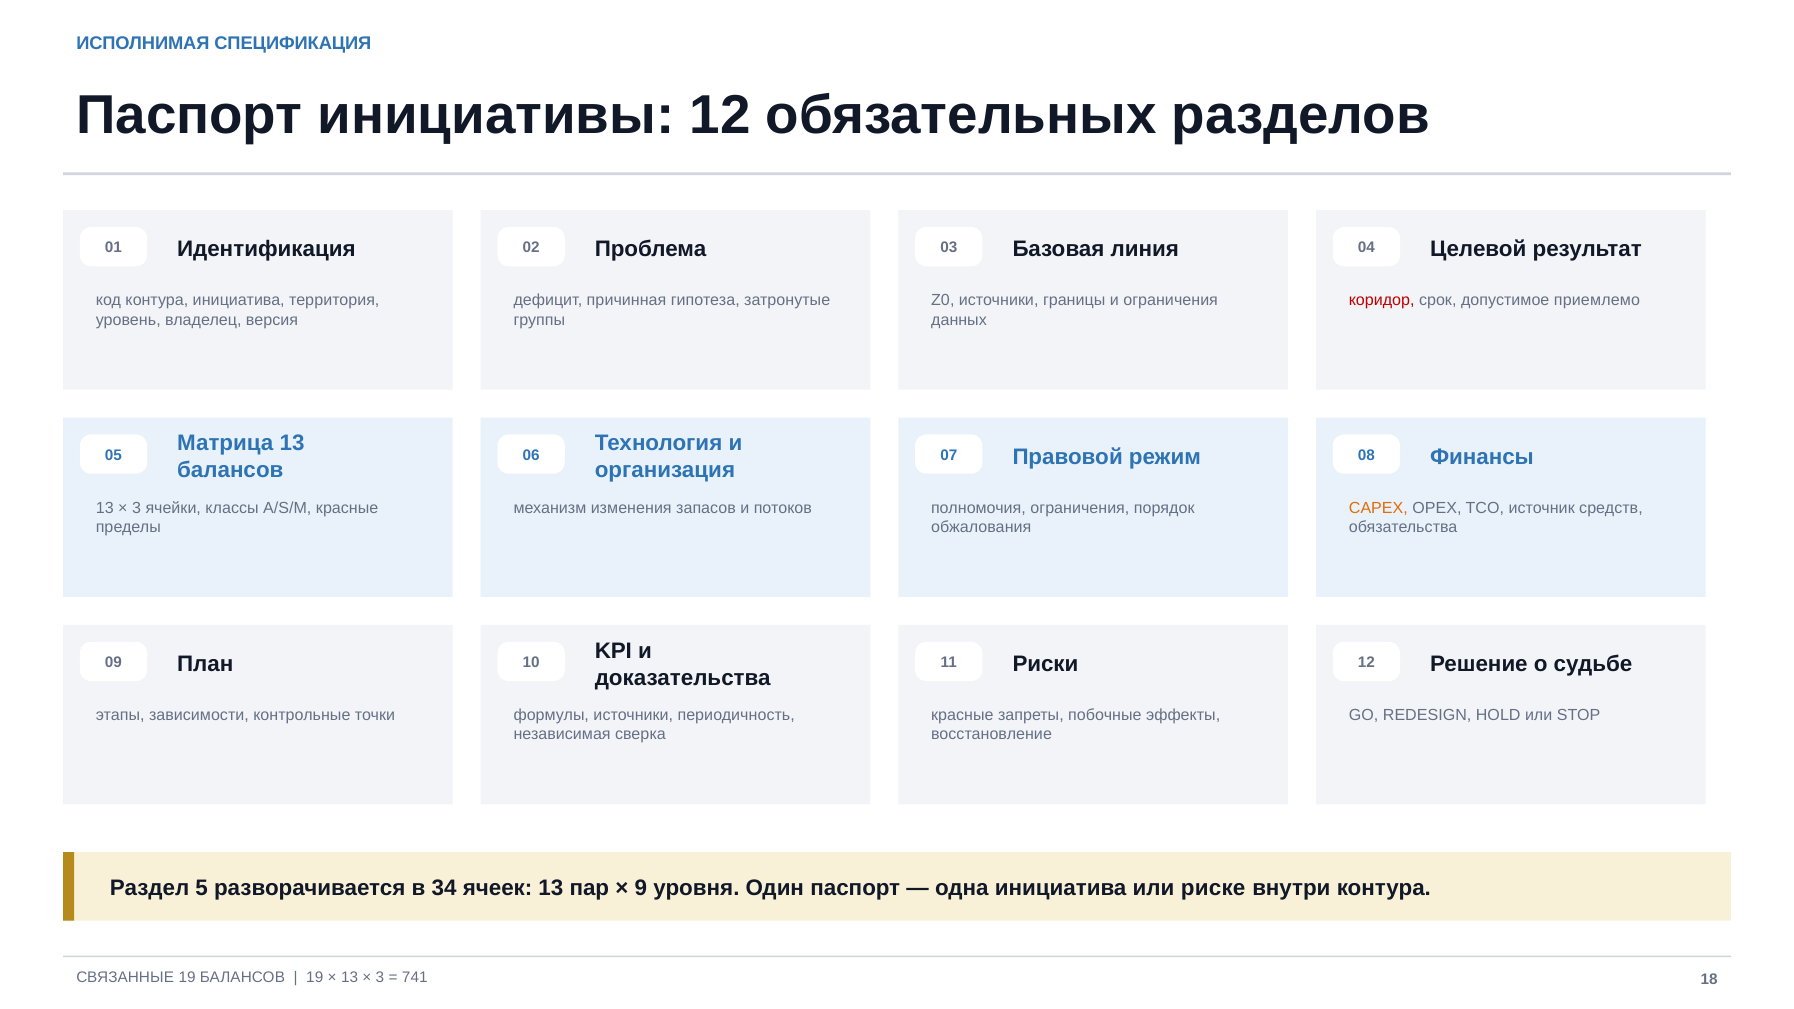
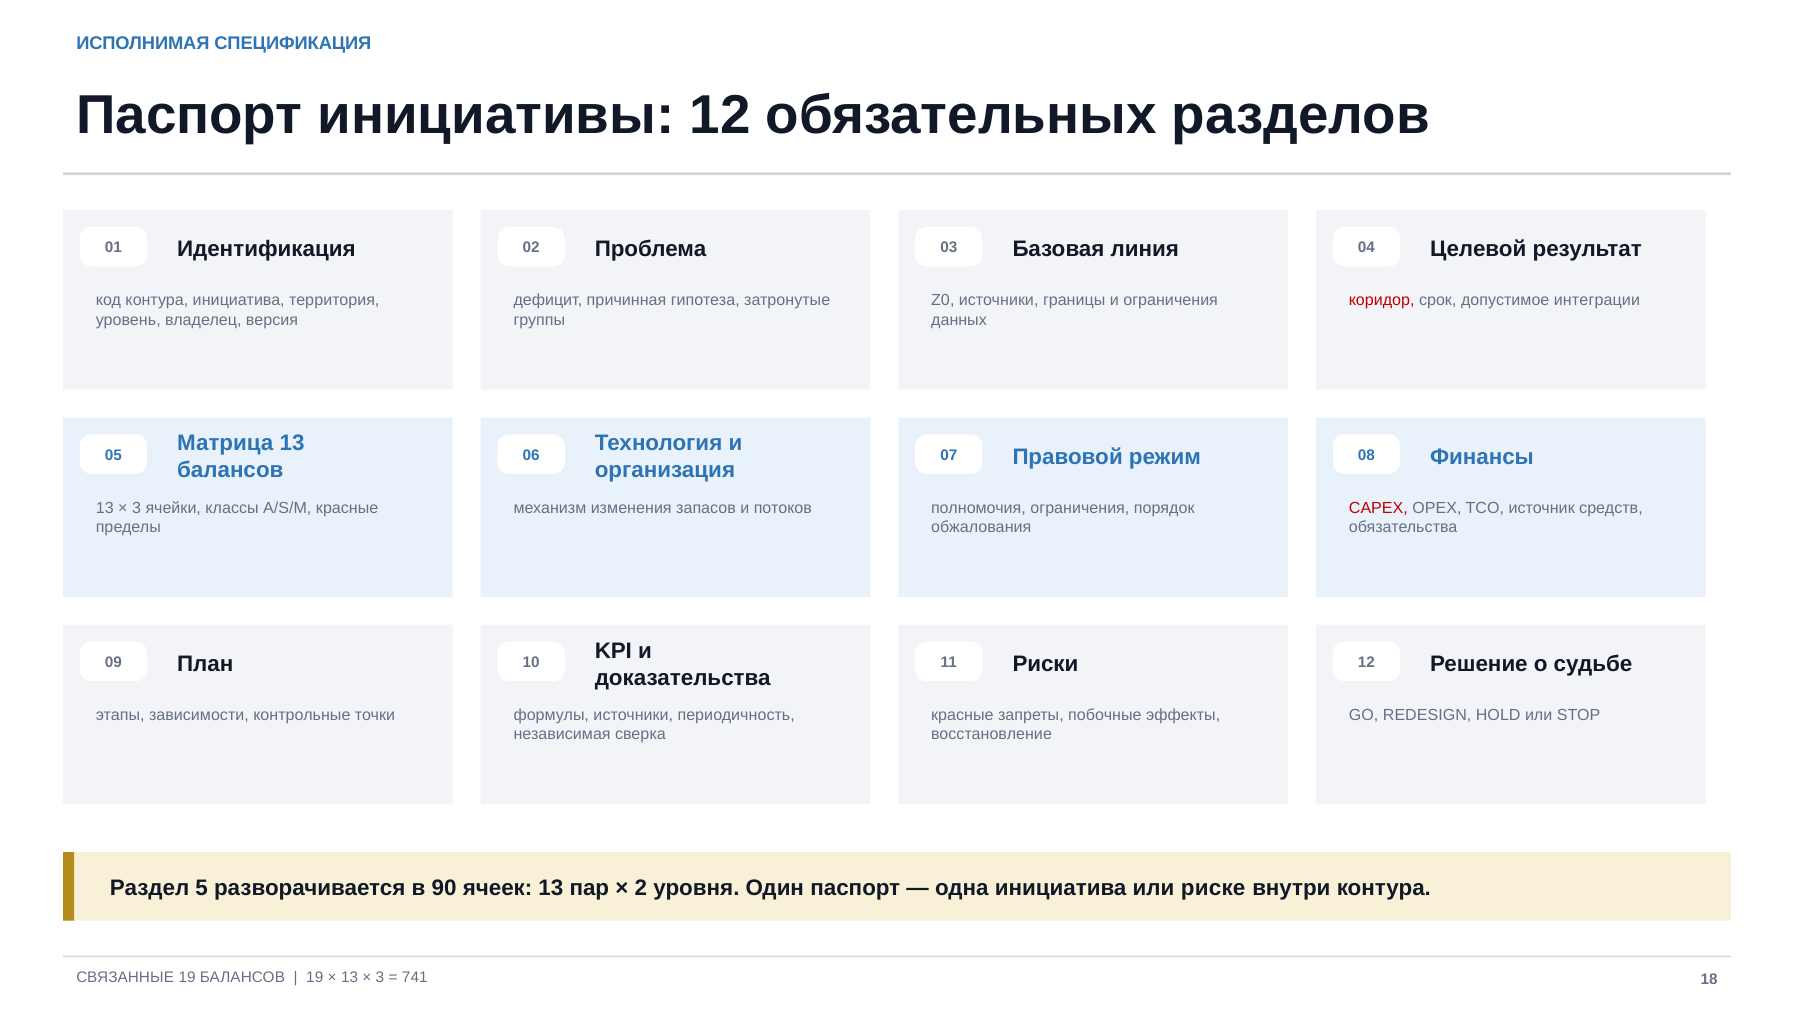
приемлемо: приемлемо -> интеграции
CAPEX colour: orange -> red
34: 34 -> 90
9: 9 -> 2
